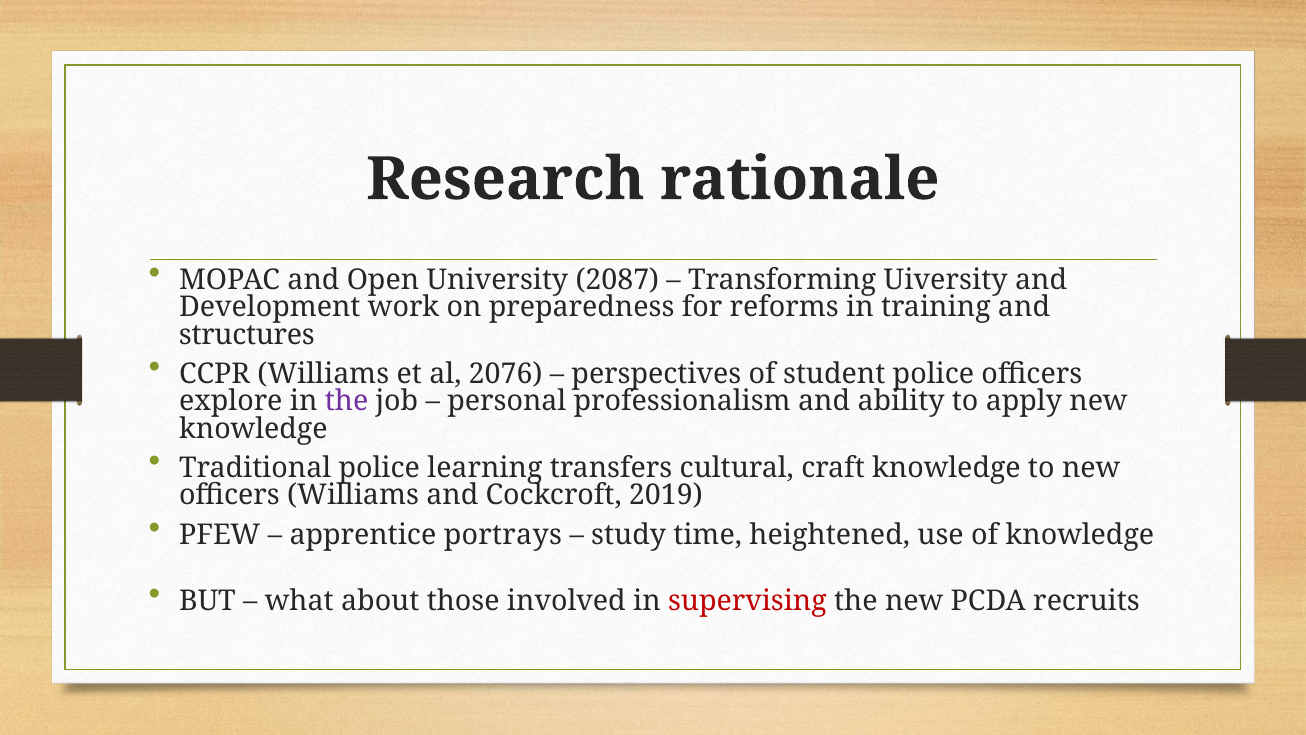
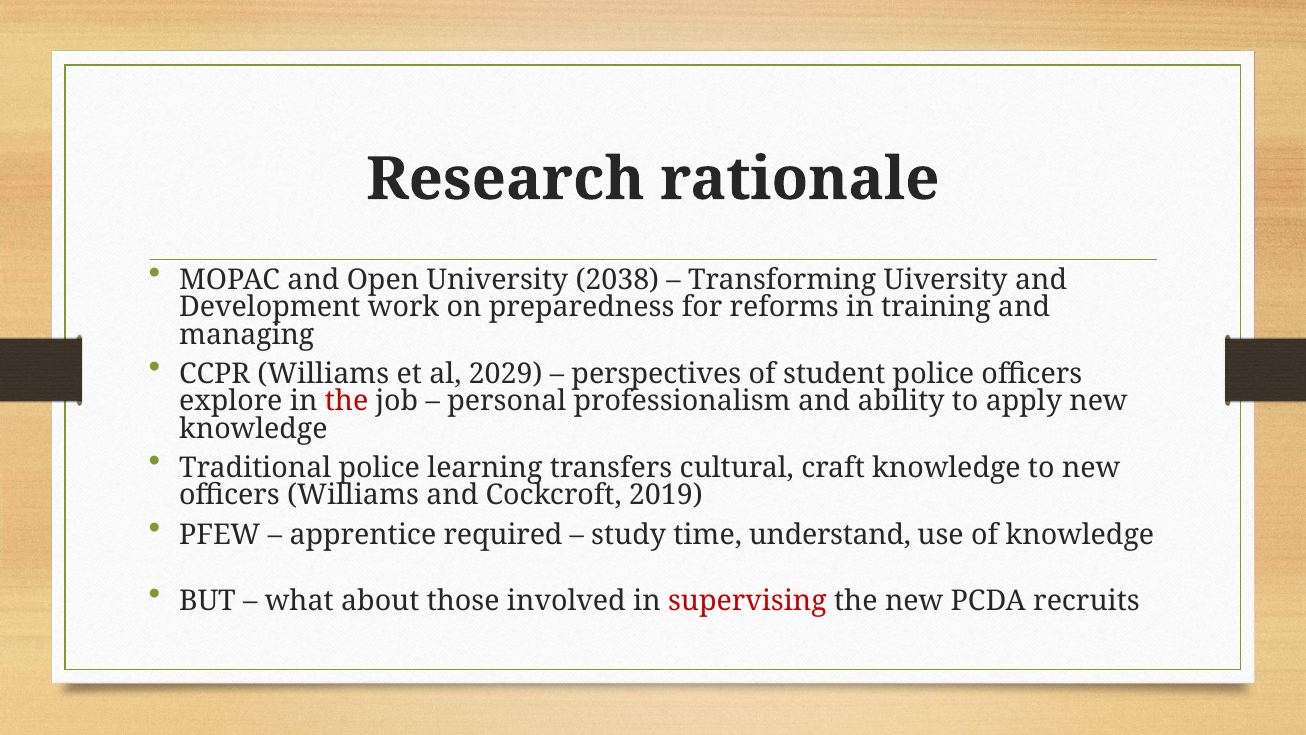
2087: 2087 -> 2038
structures: structures -> managing
2076: 2076 -> 2029
the at (347, 401) colour: purple -> red
portrays: portrays -> required
heightened: heightened -> understand
